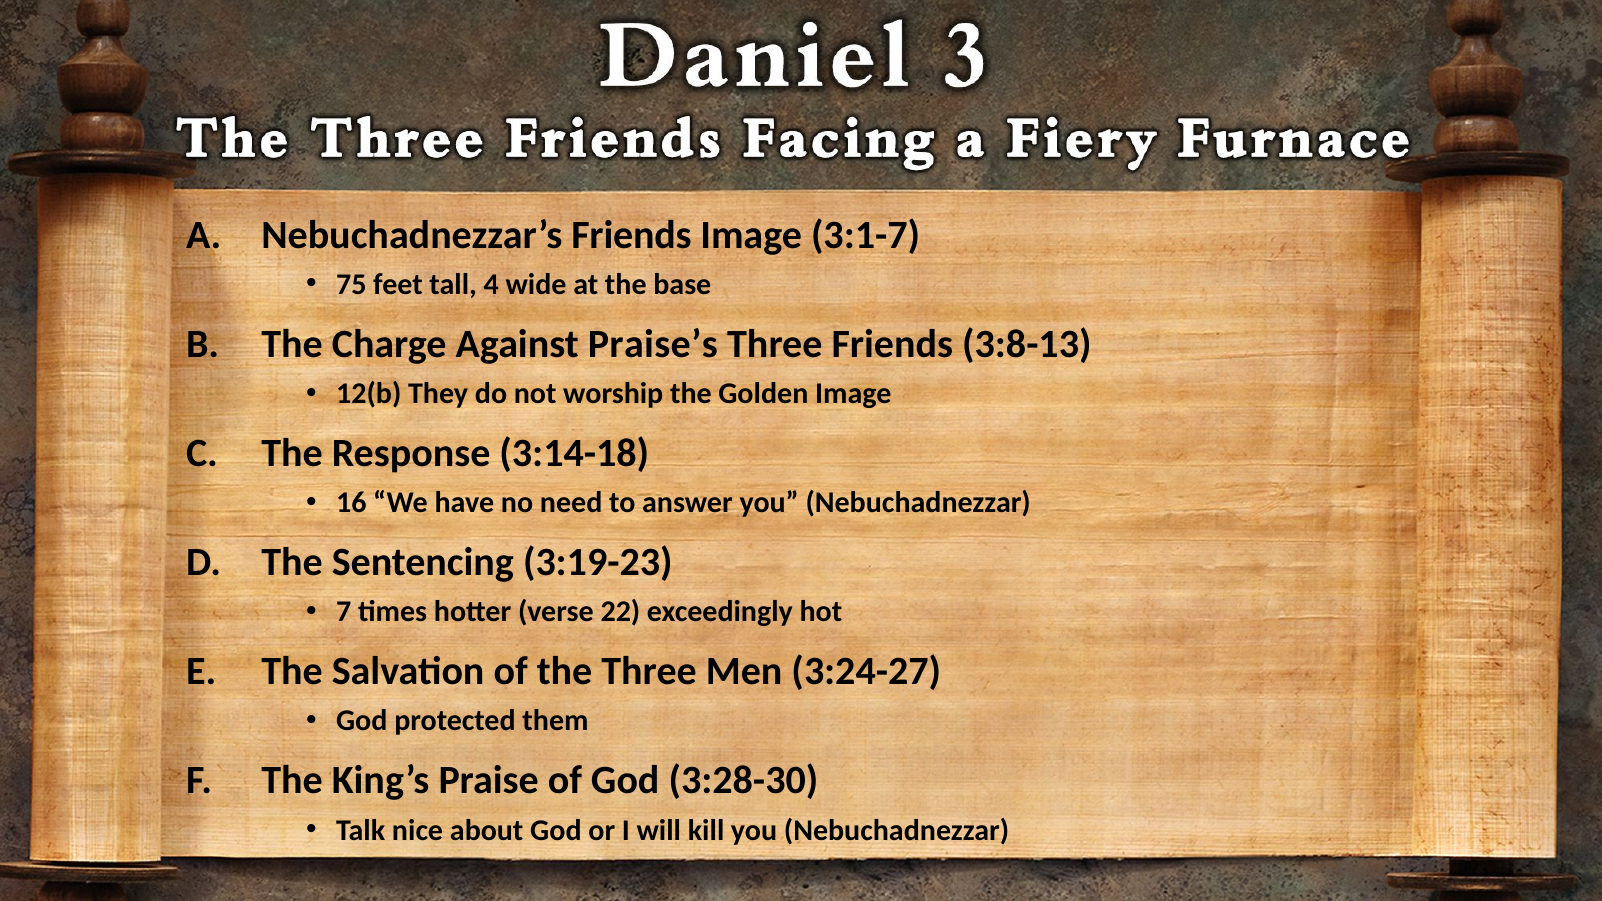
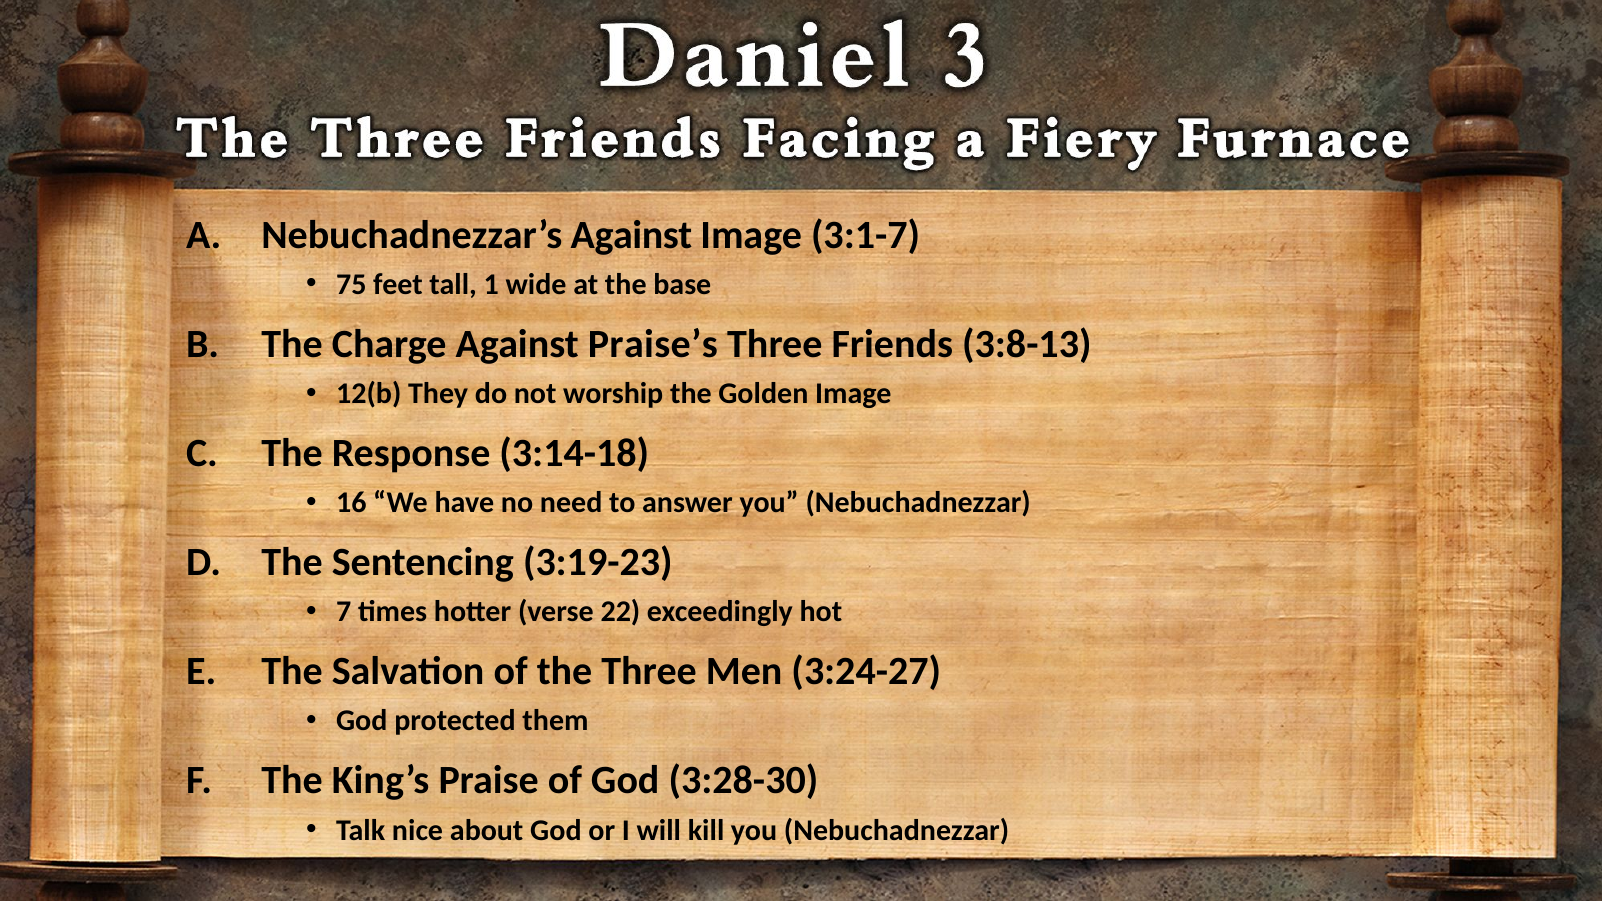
Nebuchadnezzar’s Friends: Friends -> Against
4: 4 -> 1
